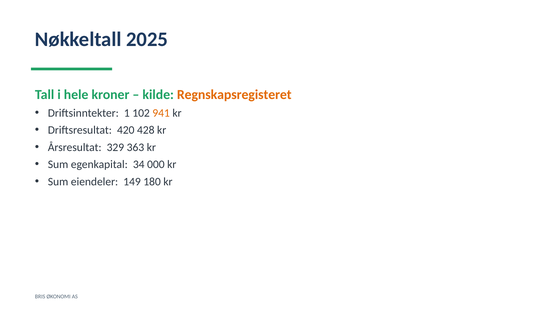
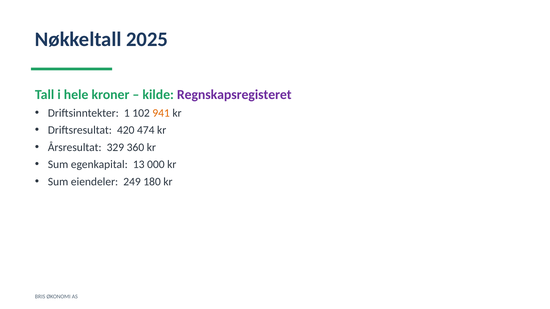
Regnskapsregisteret colour: orange -> purple
428: 428 -> 474
363: 363 -> 360
34: 34 -> 13
149: 149 -> 249
